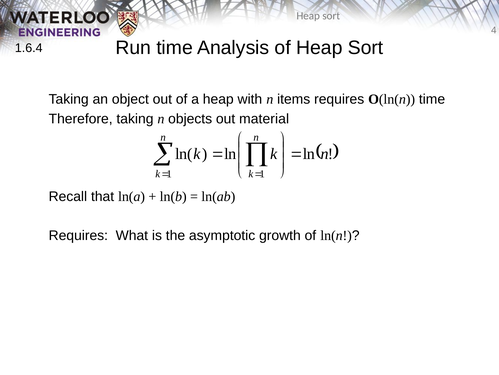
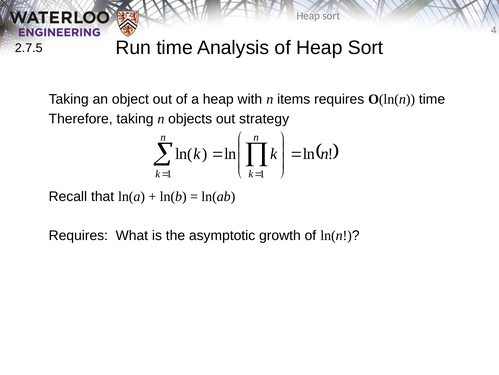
1.6.4: 1.6.4 -> 2.7.5
material: material -> strategy
